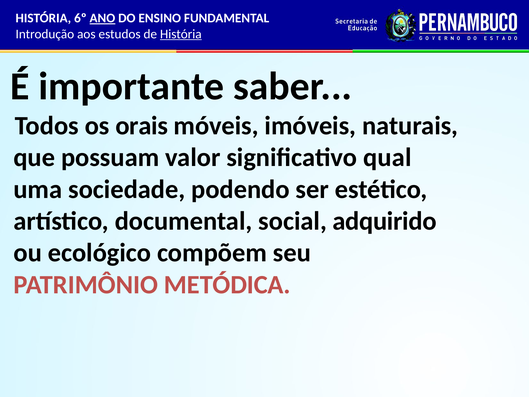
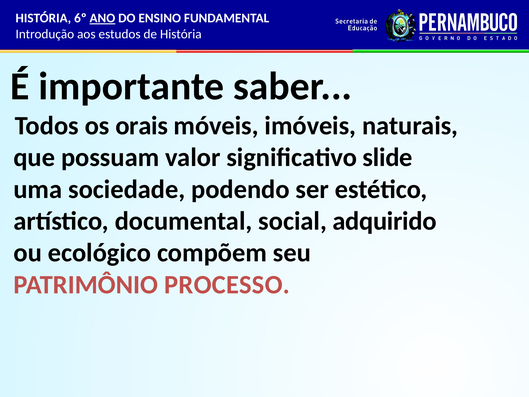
História at (181, 34) underline: present -> none
qual: qual -> slide
METÓDICA: METÓDICA -> PROCESSO
